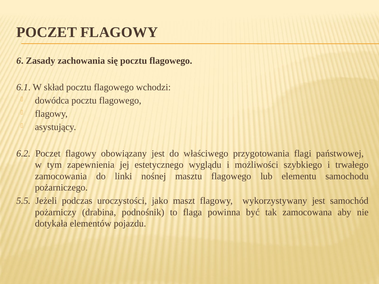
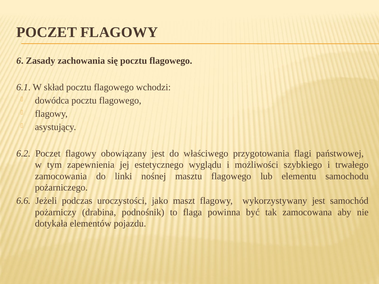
5.5: 5.5 -> 6.6
